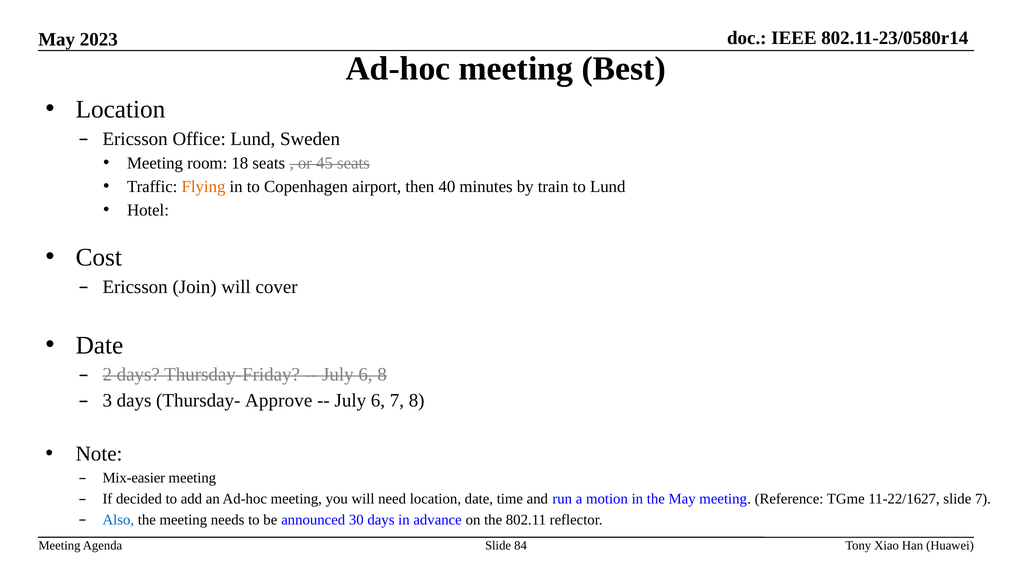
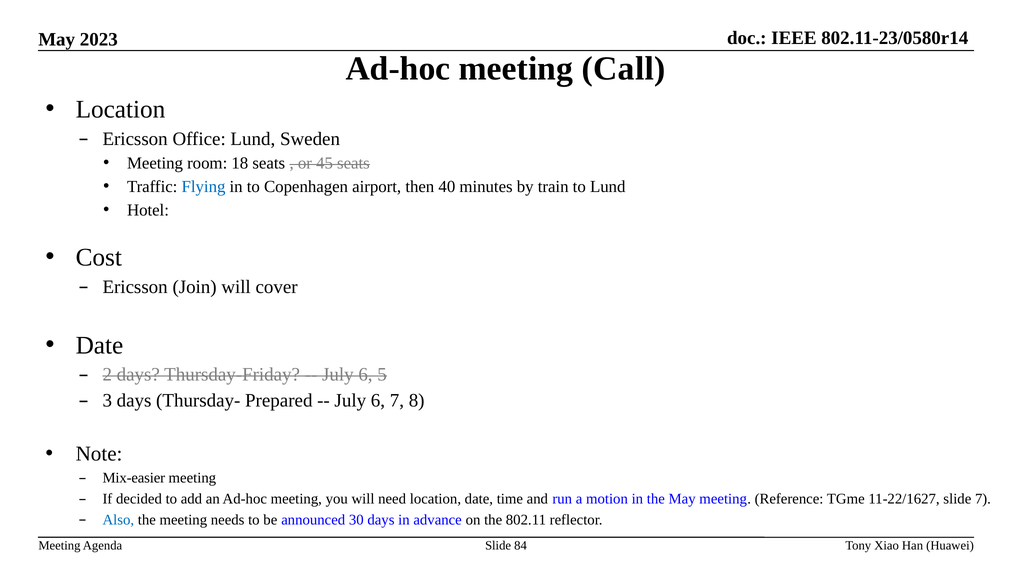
Best: Best -> Call
Flying colour: orange -> blue
6 8: 8 -> 5
Approve: Approve -> Prepared
